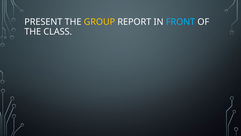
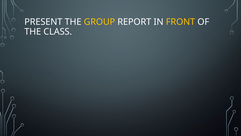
FRONT colour: light blue -> yellow
